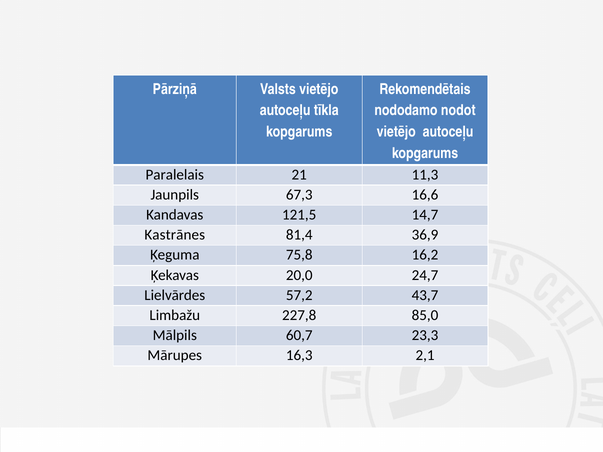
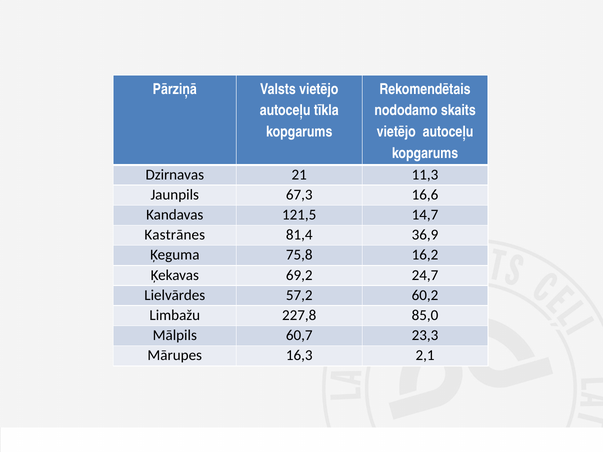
nodot: nodot -> skaits
Paralelais: Paralelais -> Dzirnavas
20,0: 20,0 -> 69,2
43,7: 43,7 -> 60,2
